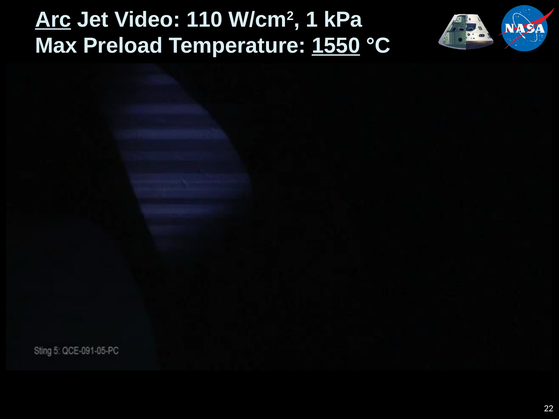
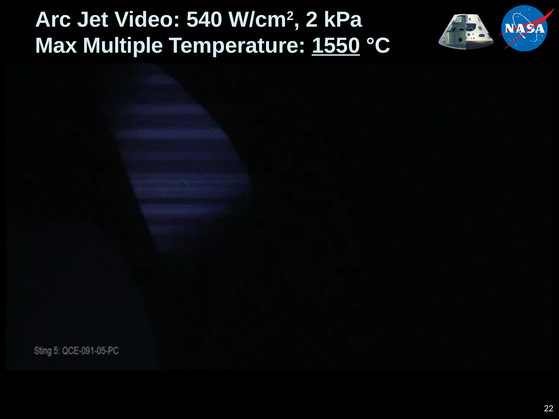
Arc underline: present -> none
110: 110 -> 540
1: 1 -> 2
Preload: Preload -> Multiple
